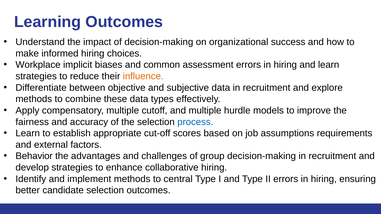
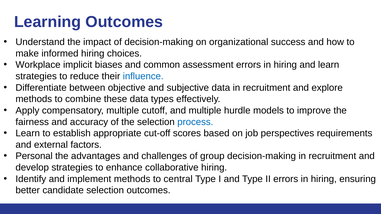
influence colour: orange -> blue
assumptions: assumptions -> perspectives
Behavior: Behavior -> Personal
